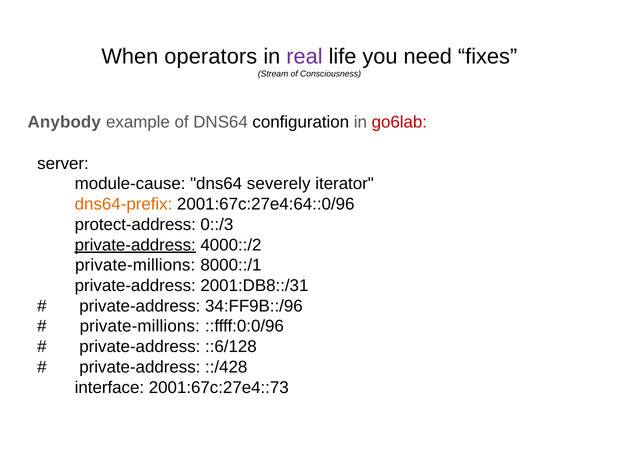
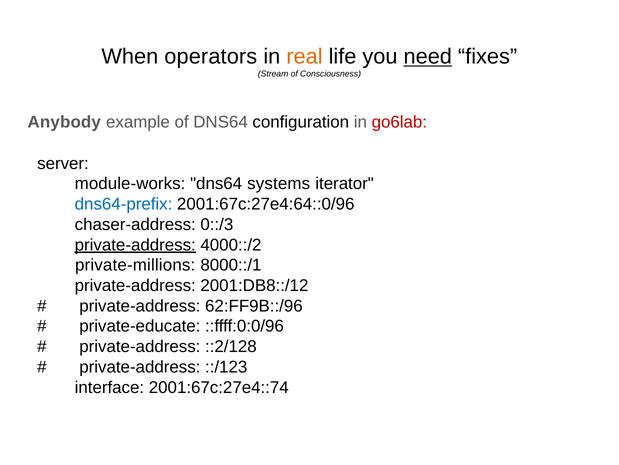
real colour: purple -> orange
need underline: none -> present
module-cause: module-cause -> module-works
severely: severely -> systems
dns64-prefix colour: orange -> blue
protect-address: protect-address -> chaser-address
2001:DB8::/31: 2001:DB8::/31 -> 2001:DB8::/12
34:FF9B::/96: 34:FF9B::/96 -> 62:FF9B::/96
private-millions at (140, 326): private-millions -> private-educate
::6/128: ::6/128 -> ::2/128
::/428: ::/428 -> ::/123
2001:67c:27e4::73: 2001:67c:27e4::73 -> 2001:67c:27e4::74
